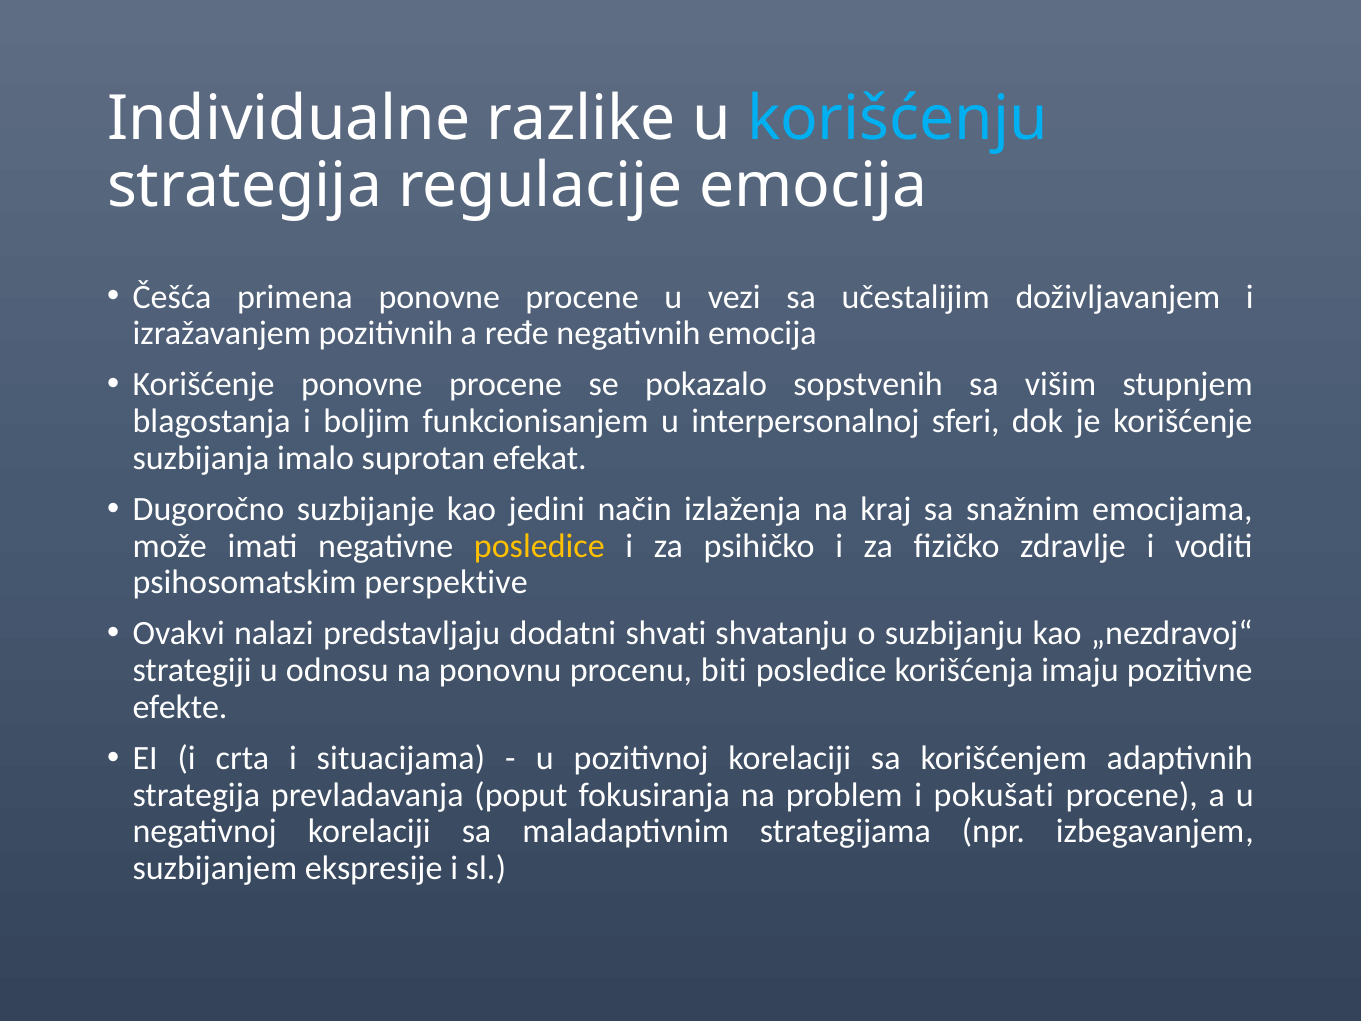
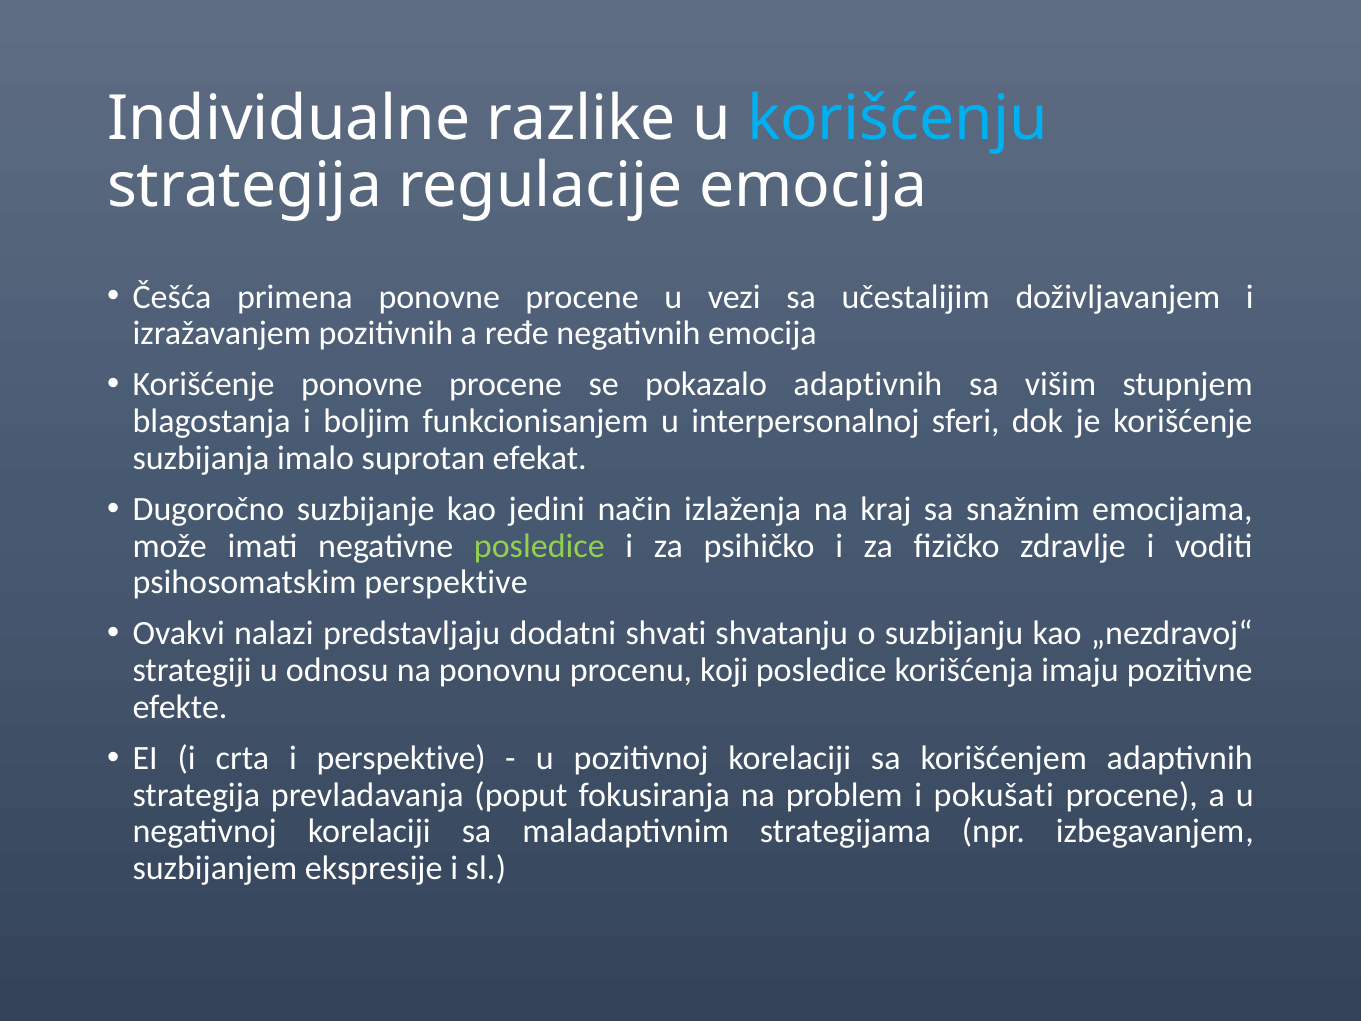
pokazalo sopstvenih: sopstvenih -> adaptivnih
posledice at (539, 546) colour: yellow -> light green
biti: biti -> koji
i situacijama: situacijama -> perspektive
